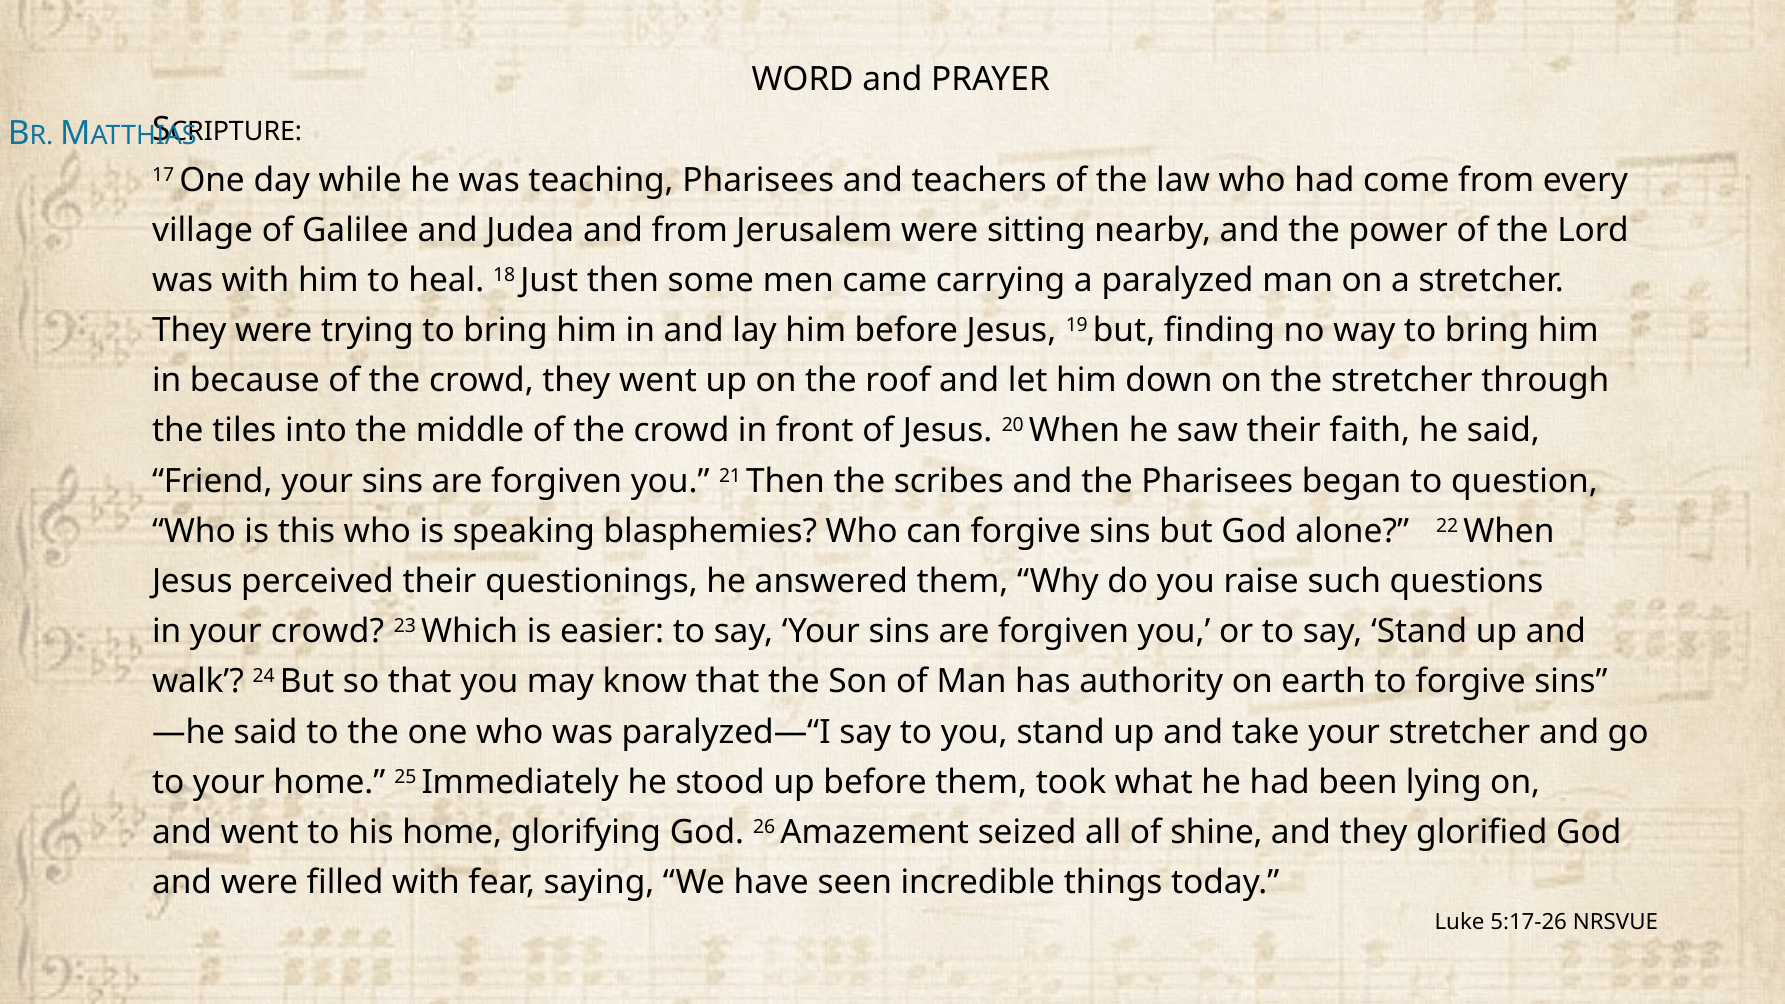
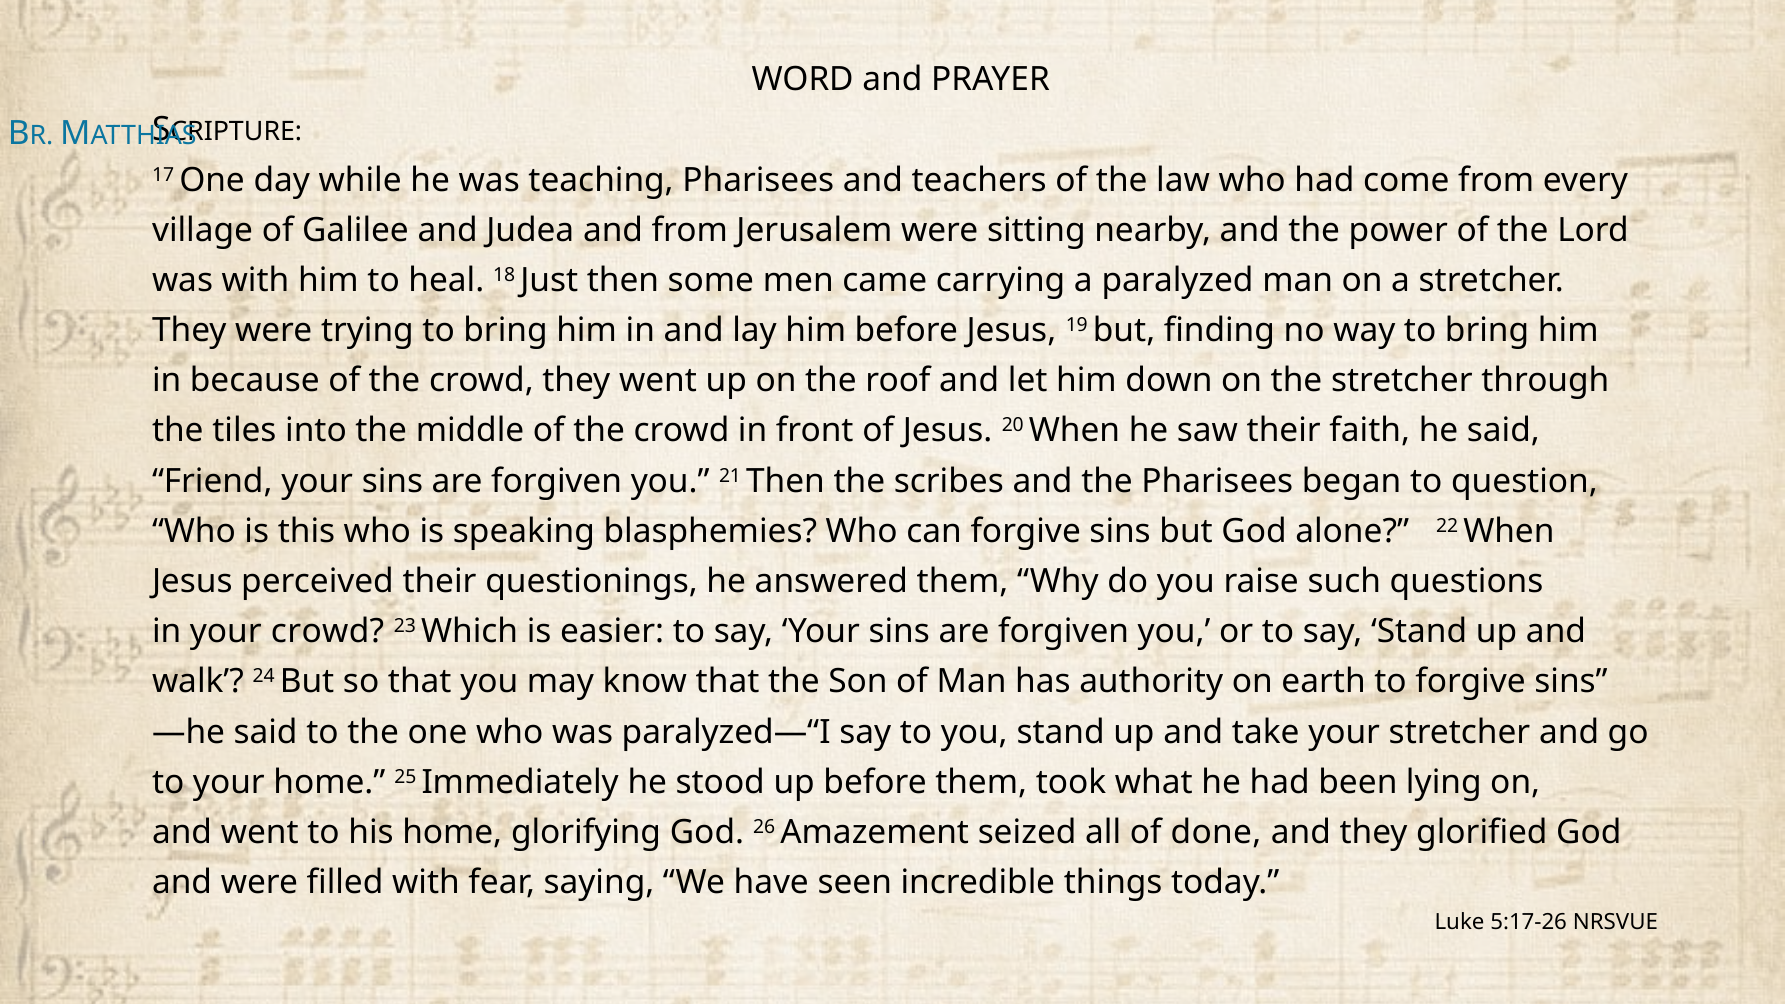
shine: shine -> done
